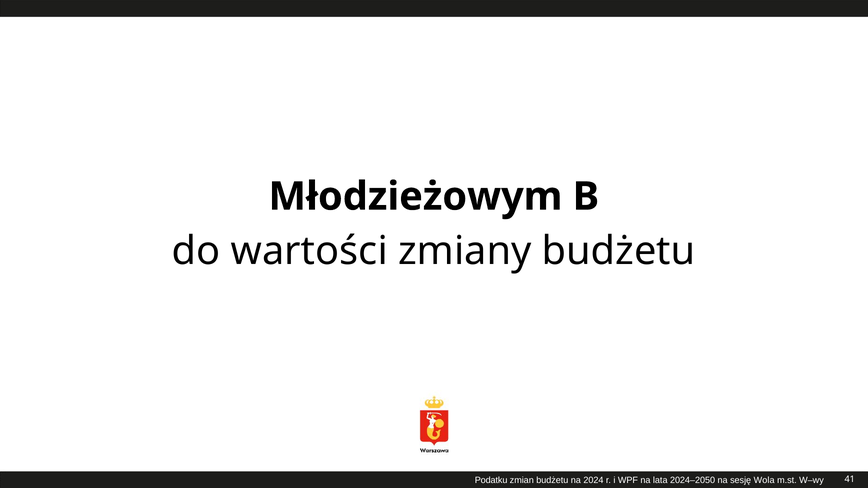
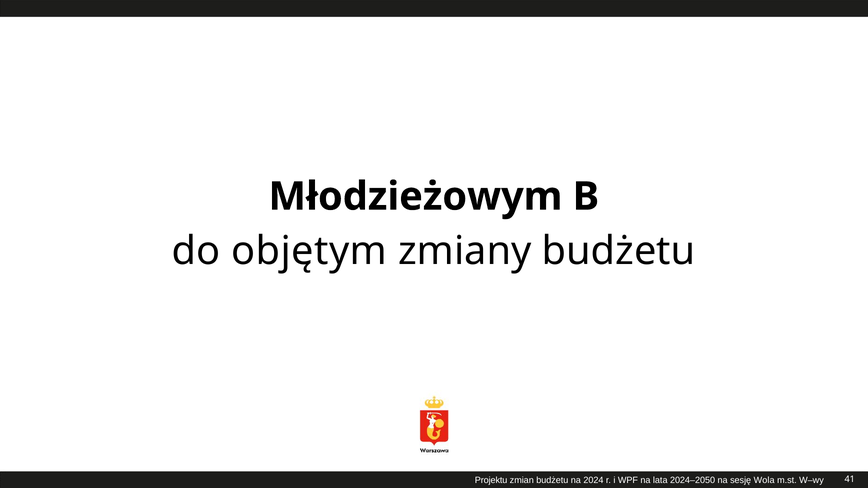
wartości: wartości -> objętym
Podatku: Podatku -> Projektu
